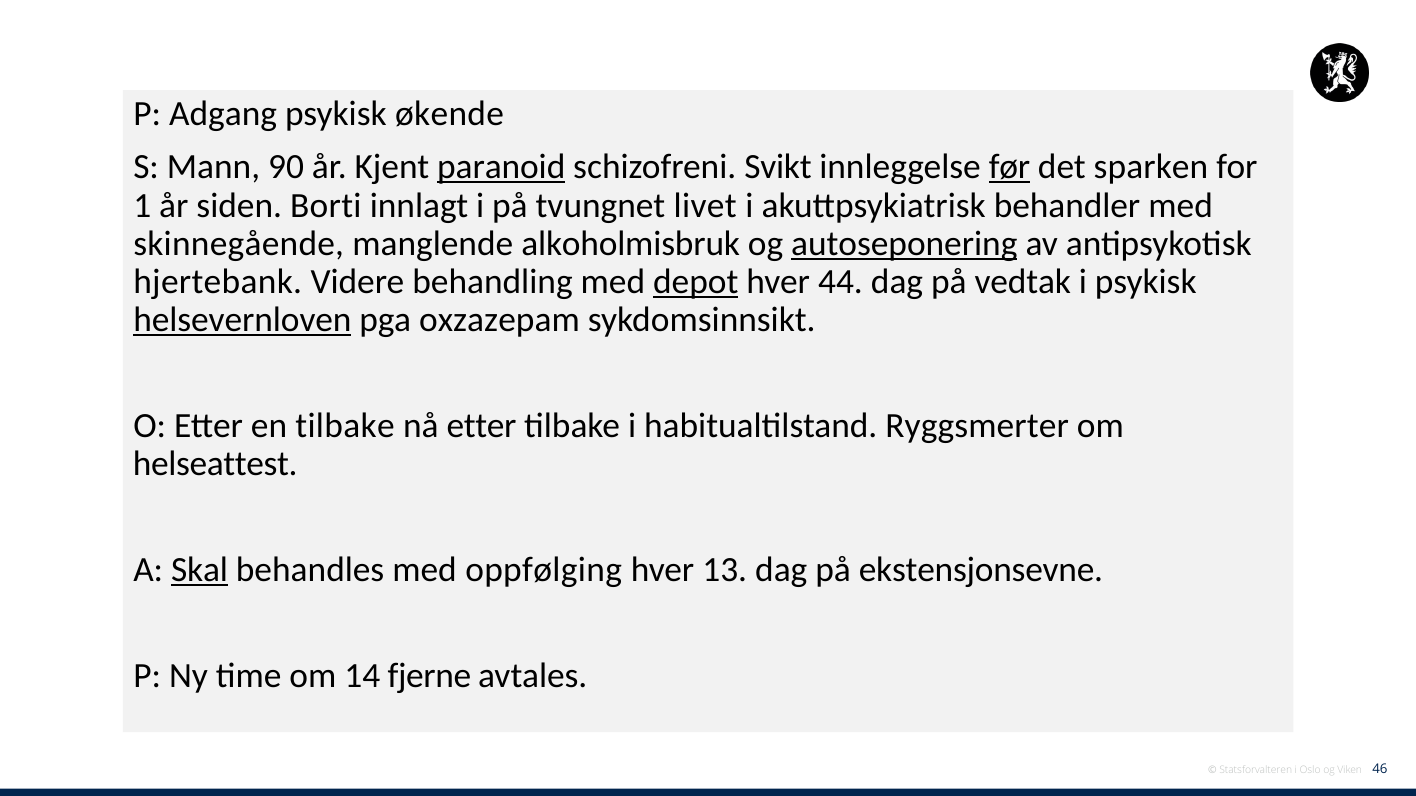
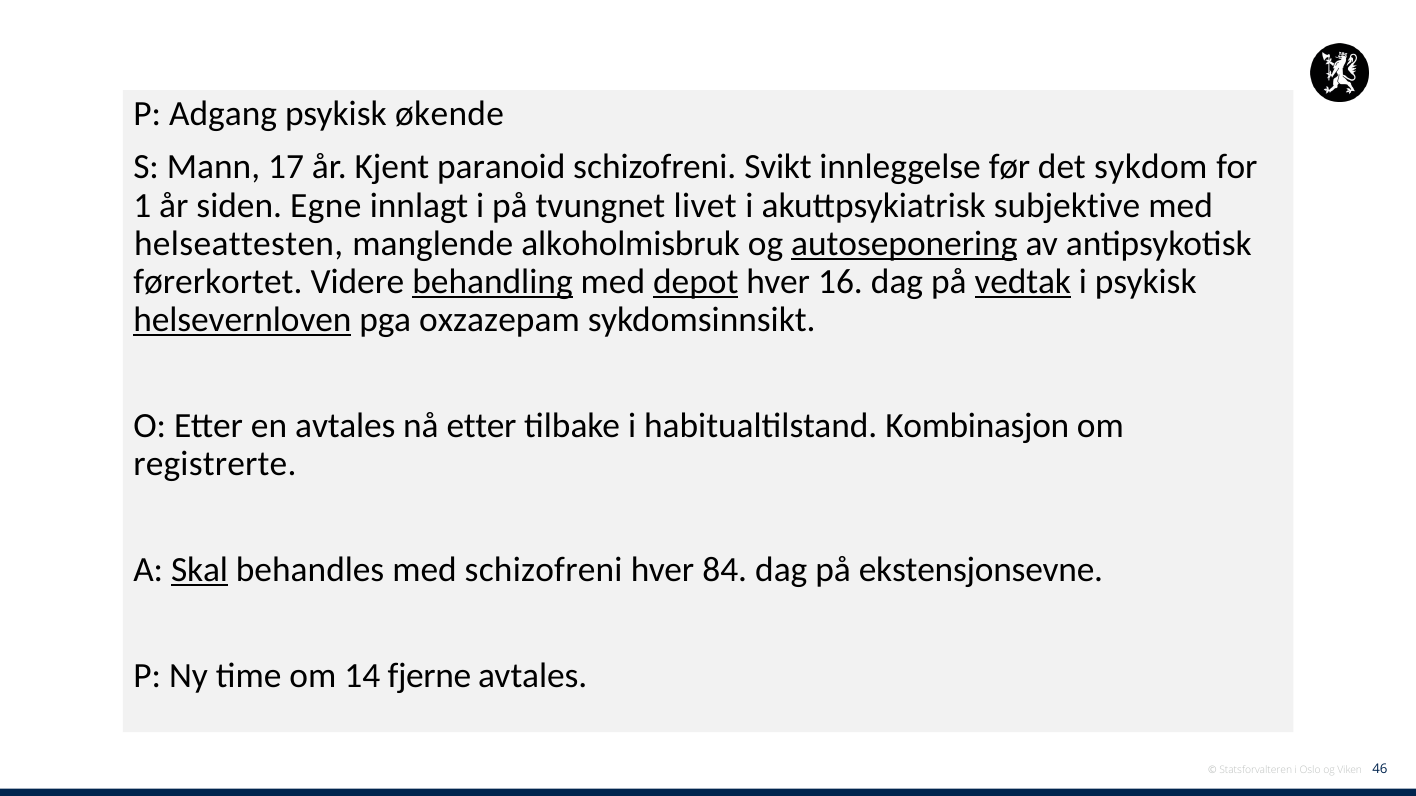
90: 90 -> 17
paranoid underline: present -> none
før underline: present -> none
sparken: sparken -> sykdom
Borti: Borti -> Egne
behandler: behandler -> subjektive
skinnegående: skinnegående -> helseattesten
hjertebank: hjertebank -> førerkortet
behandling underline: none -> present
44: 44 -> 16
vedtak underline: none -> present
en tilbake: tilbake -> avtales
Ryggsmerter: Ryggsmerter -> Kombinasjon
helseattest: helseattest -> registrerte
med oppfølging: oppfølging -> schizofreni
13: 13 -> 84
